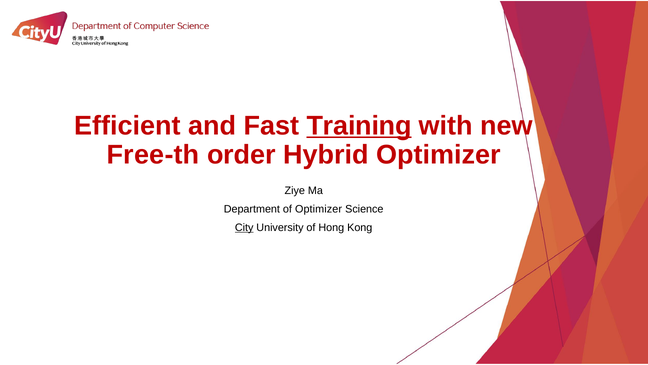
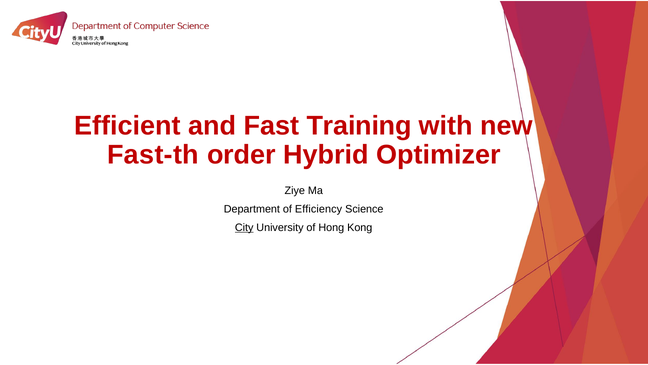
Training underline: present -> none
Free-th: Free-th -> Fast-th
of Optimizer: Optimizer -> Efficiency
